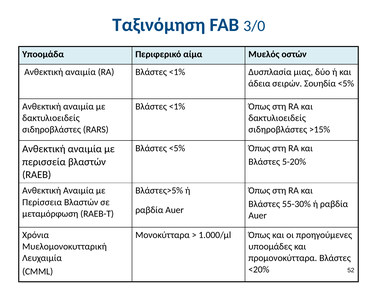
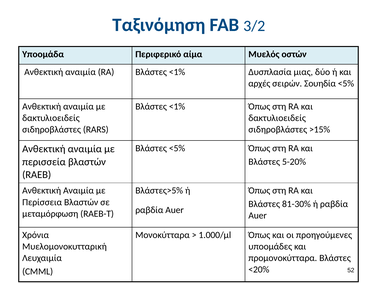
3/0: 3/0 -> 3/2
άδεια: άδεια -> αρχές
55-30%: 55-30% -> 81-30%
